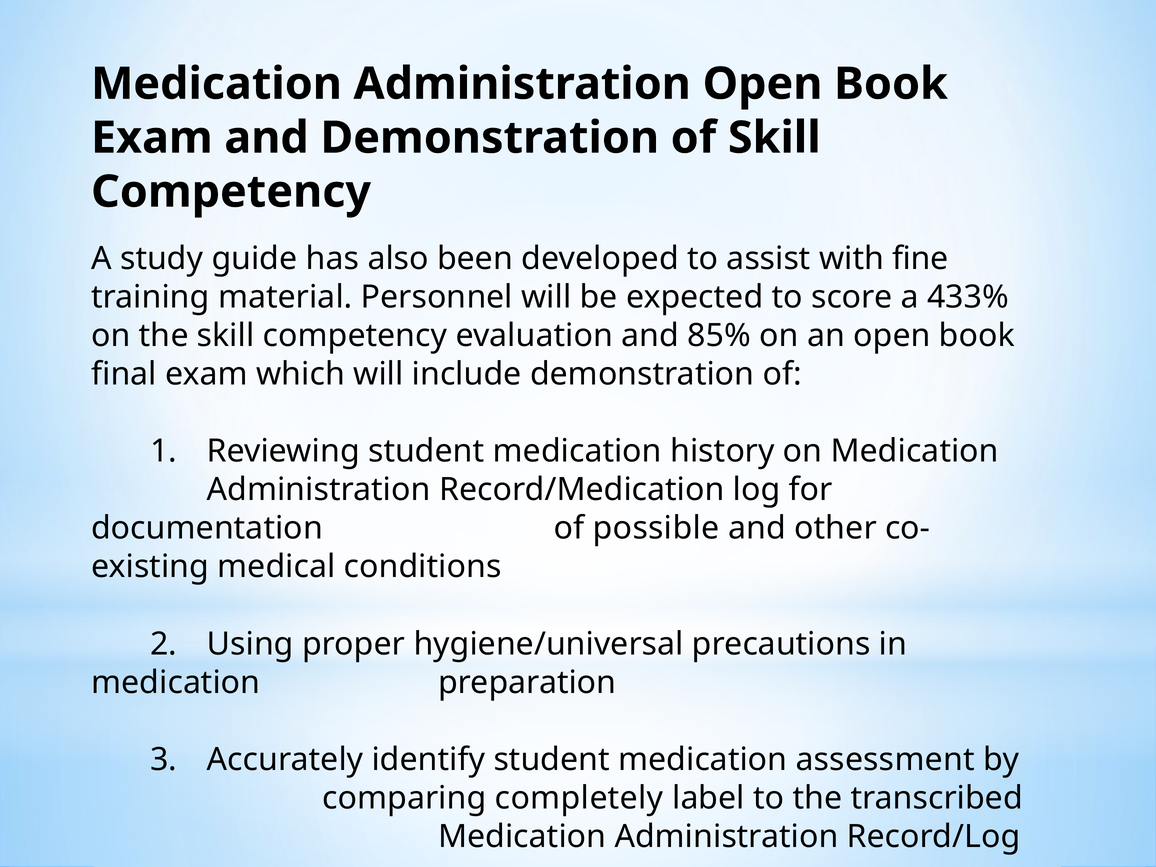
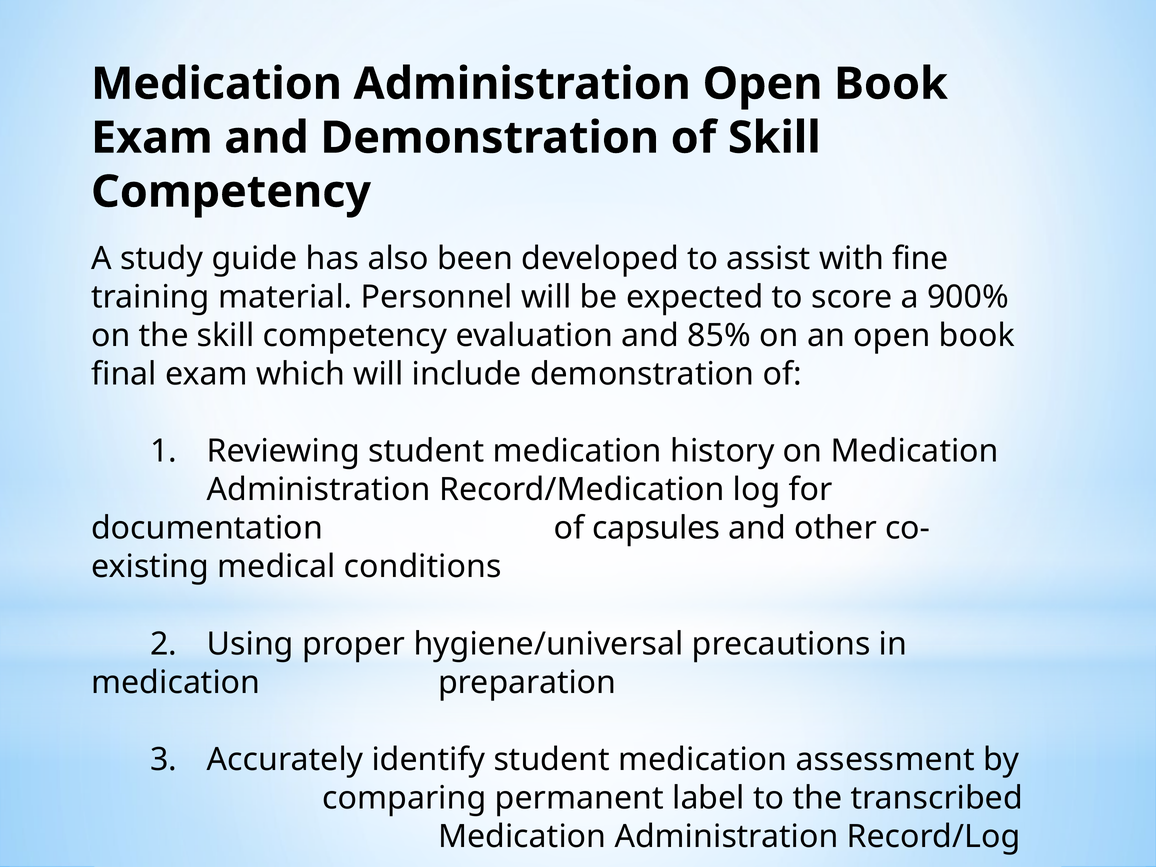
433%: 433% -> 900%
possible: possible -> capsules
completely: completely -> permanent
